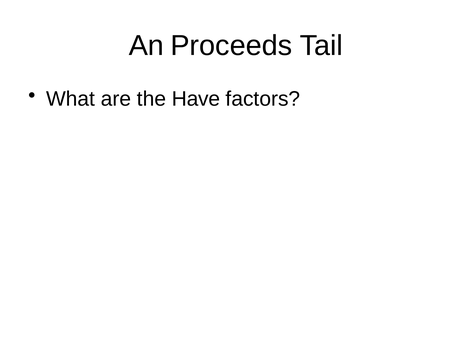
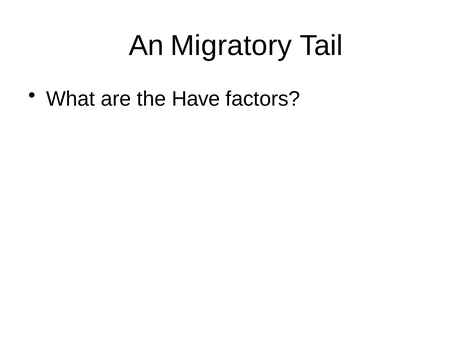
Proceeds: Proceeds -> Migratory
